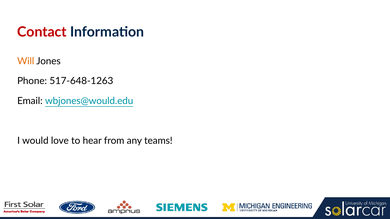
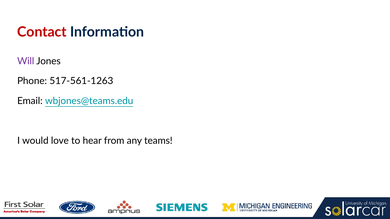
Will colour: orange -> purple
517-648-1263: 517-648-1263 -> 517-561-1263
wbjones@would.edu: wbjones@would.edu -> wbjones@teams.edu
